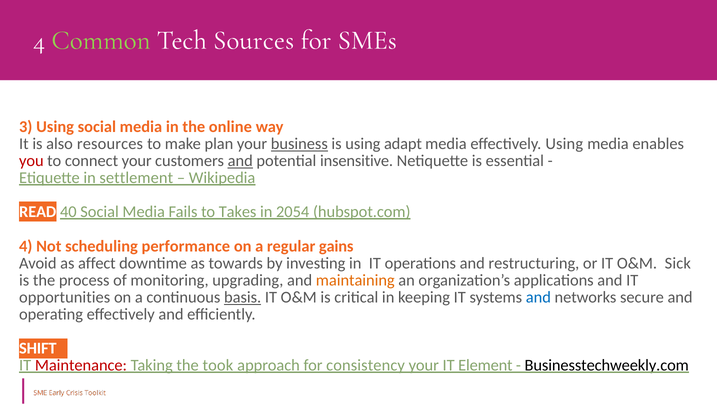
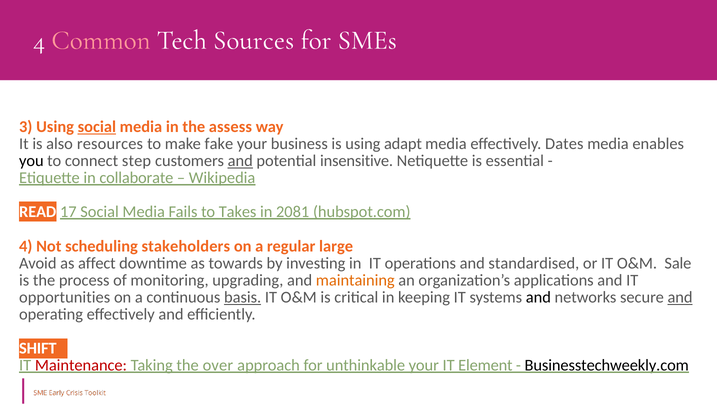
Common colour: light green -> pink
social at (97, 127) underline: none -> present
online: online -> assess
plan: plan -> fake
business underline: present -> none
effectively Using: Using -> Dates
you colour: red -> black
connect your: your -> step
settlement: settlement -> collaborate
40: 40 -> 17
2054: 2054 -> 2081
performance: performance -> stakeholders
gains: gains -> large
restructuring: restructuring -> standardised
Sick: Sick -> Sale
and at (538, 297) colour: blue -> black
and at (680, 297) underline: none -> present
took: took -> over
consistency: consistency -> unthinkable
